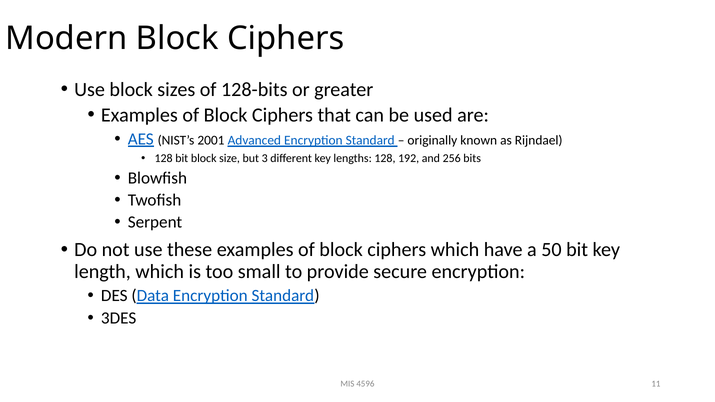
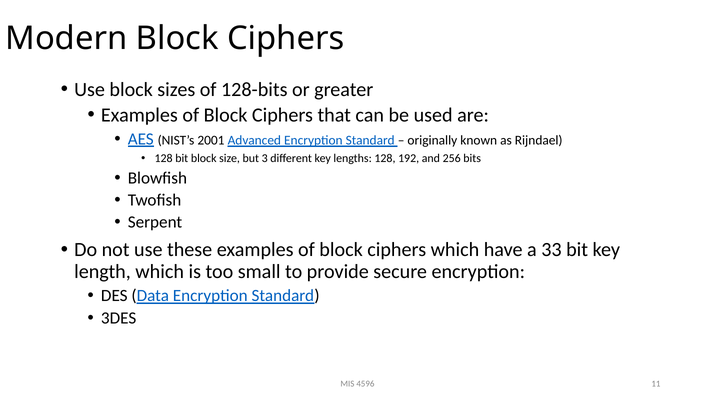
50: 50 -> 33
